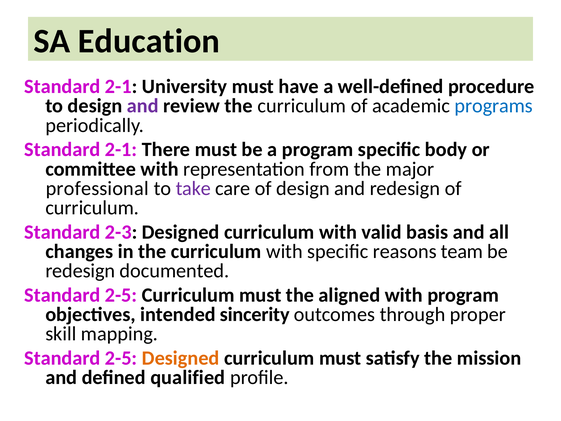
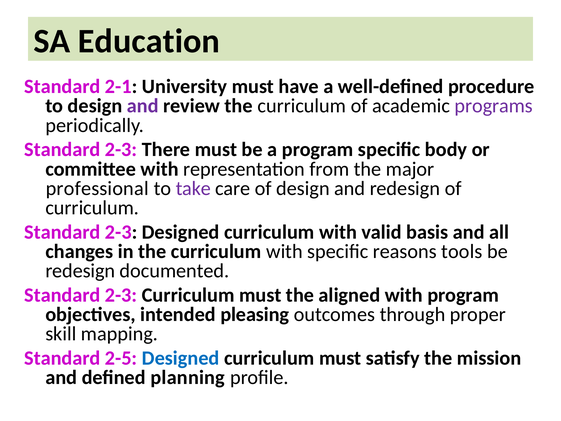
programs colour: blue -> purple
2-1 at (121, 149): 2-1 -> 2-3
team: team -> tools
2-5 at (121, 295): 2-5 -> 2-3
sincerity: sincerity -> pleasing
Designed at (181, 358) colour: orange -> blue
qualified: qualified -> planning
